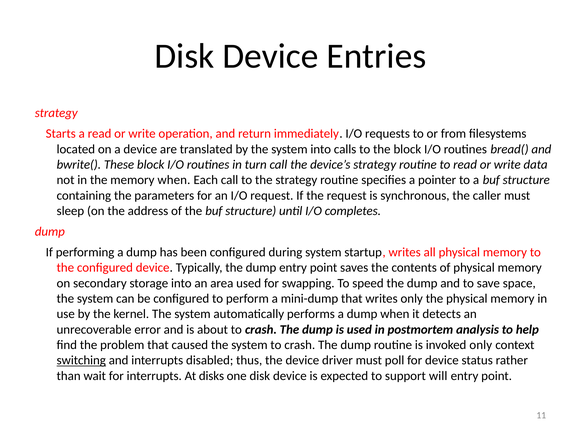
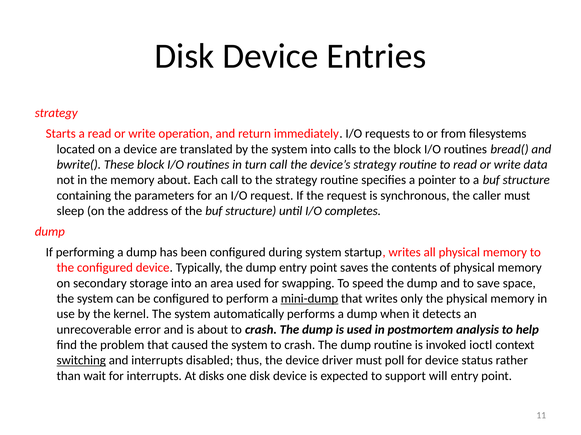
memory when: when -> about
mini-dump underline: none -> present
invoked only: only -> ioctl
